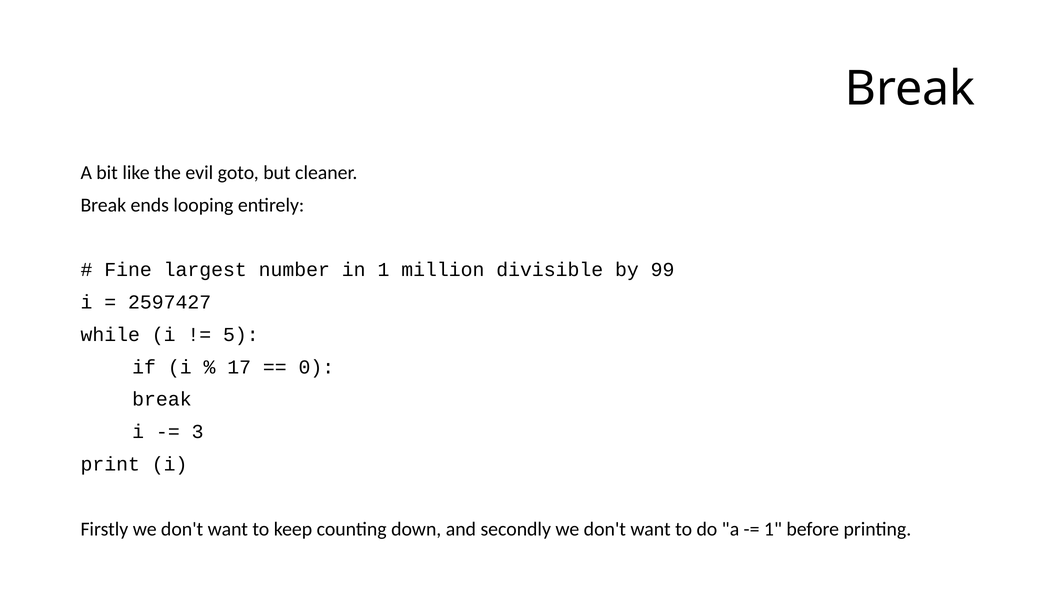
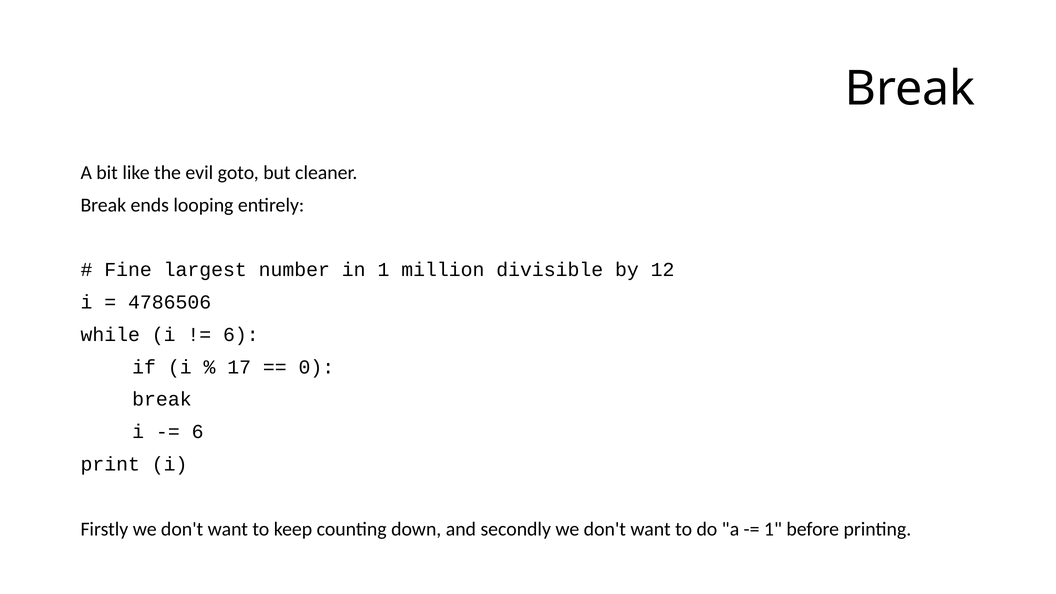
99: 99 -> 12
2597427: 2597427 -> 4786506
5 at (241, 335): 5 -> 6
3 at (198, 432): 3 -> 6
